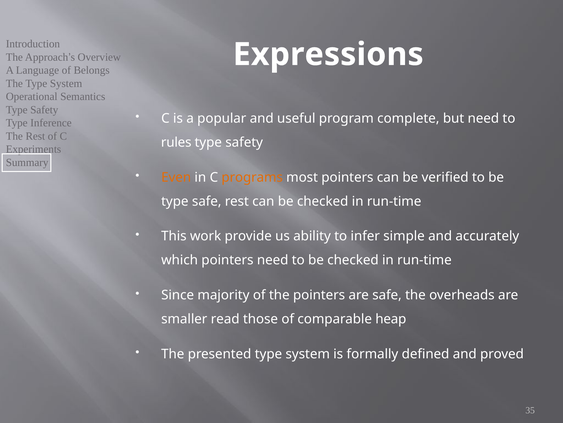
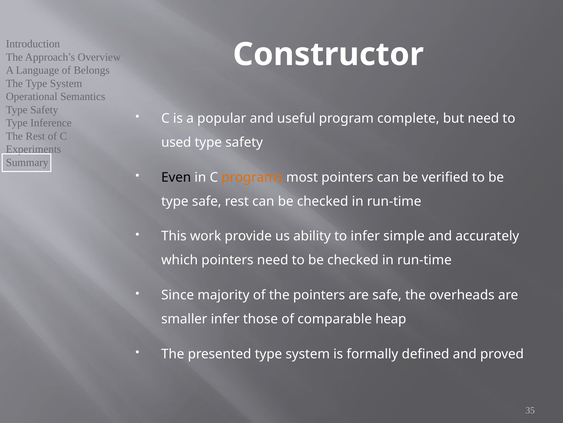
Expressions: Expressions -> Constructor
rules: rules -> used
Even colour: orange -> black
smaller read: read -> infer
